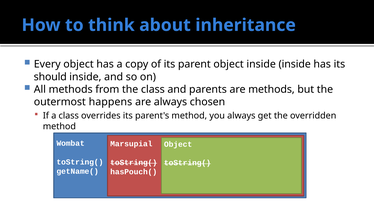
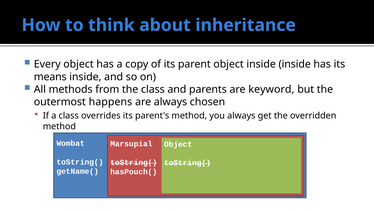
should: should -> means
are methods: methods -> keyword
